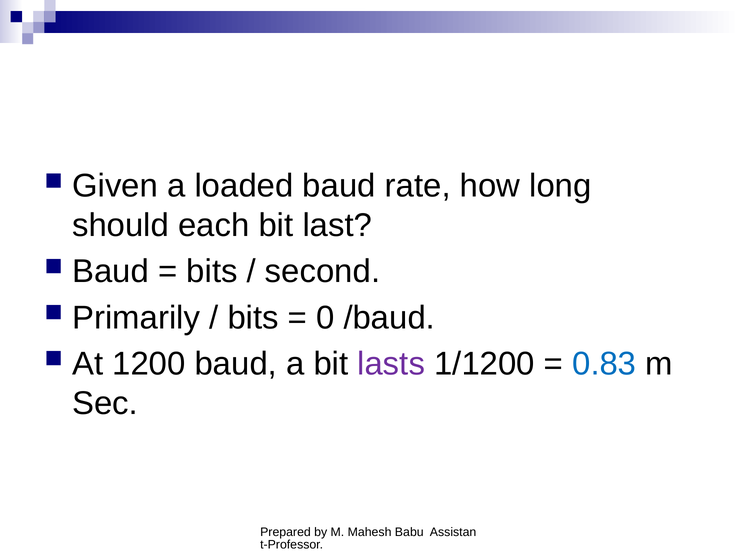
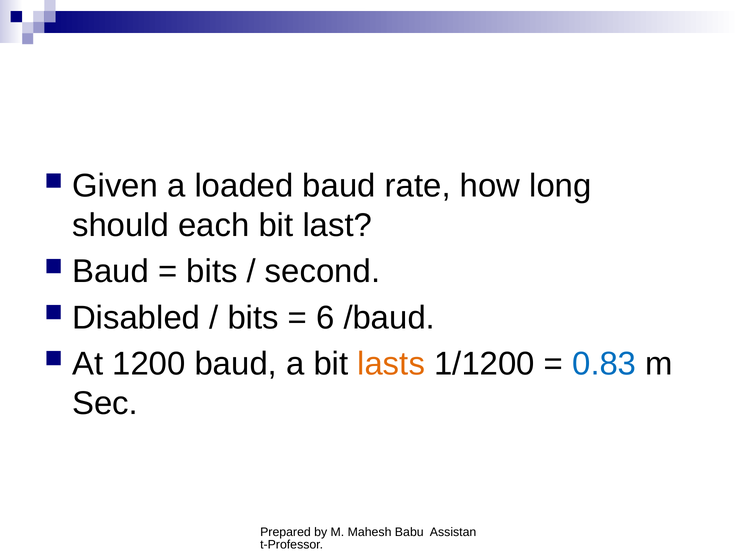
Primarily: Primarily -> Disabled
0: 0 -> 6
lasts colour: purple -> orange
